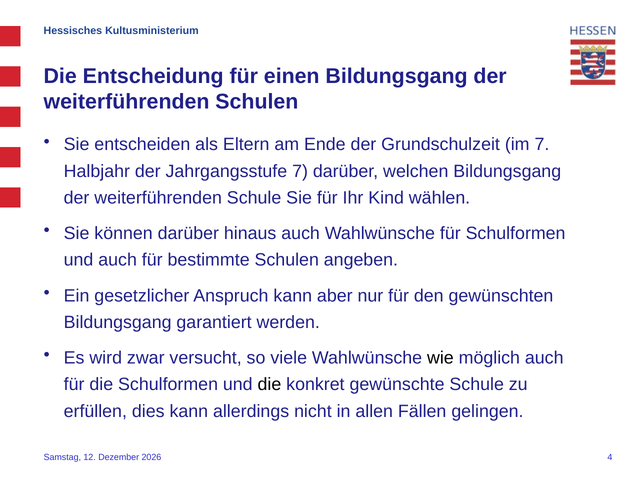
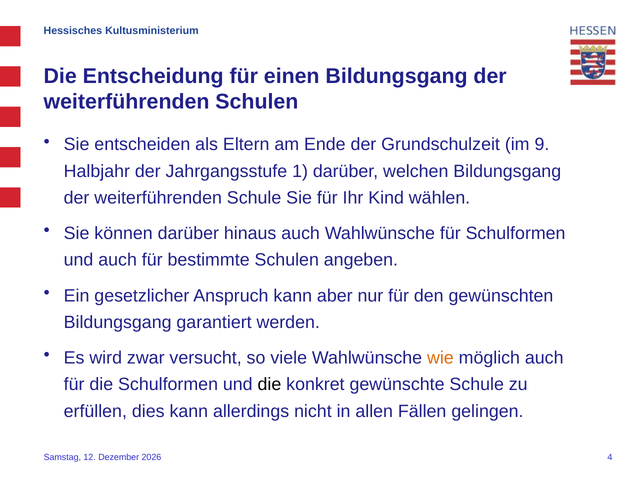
im 7: 7 -> 9
Jahrgangsstufe 7: 7 -> 1
wie colour: black -> orange
